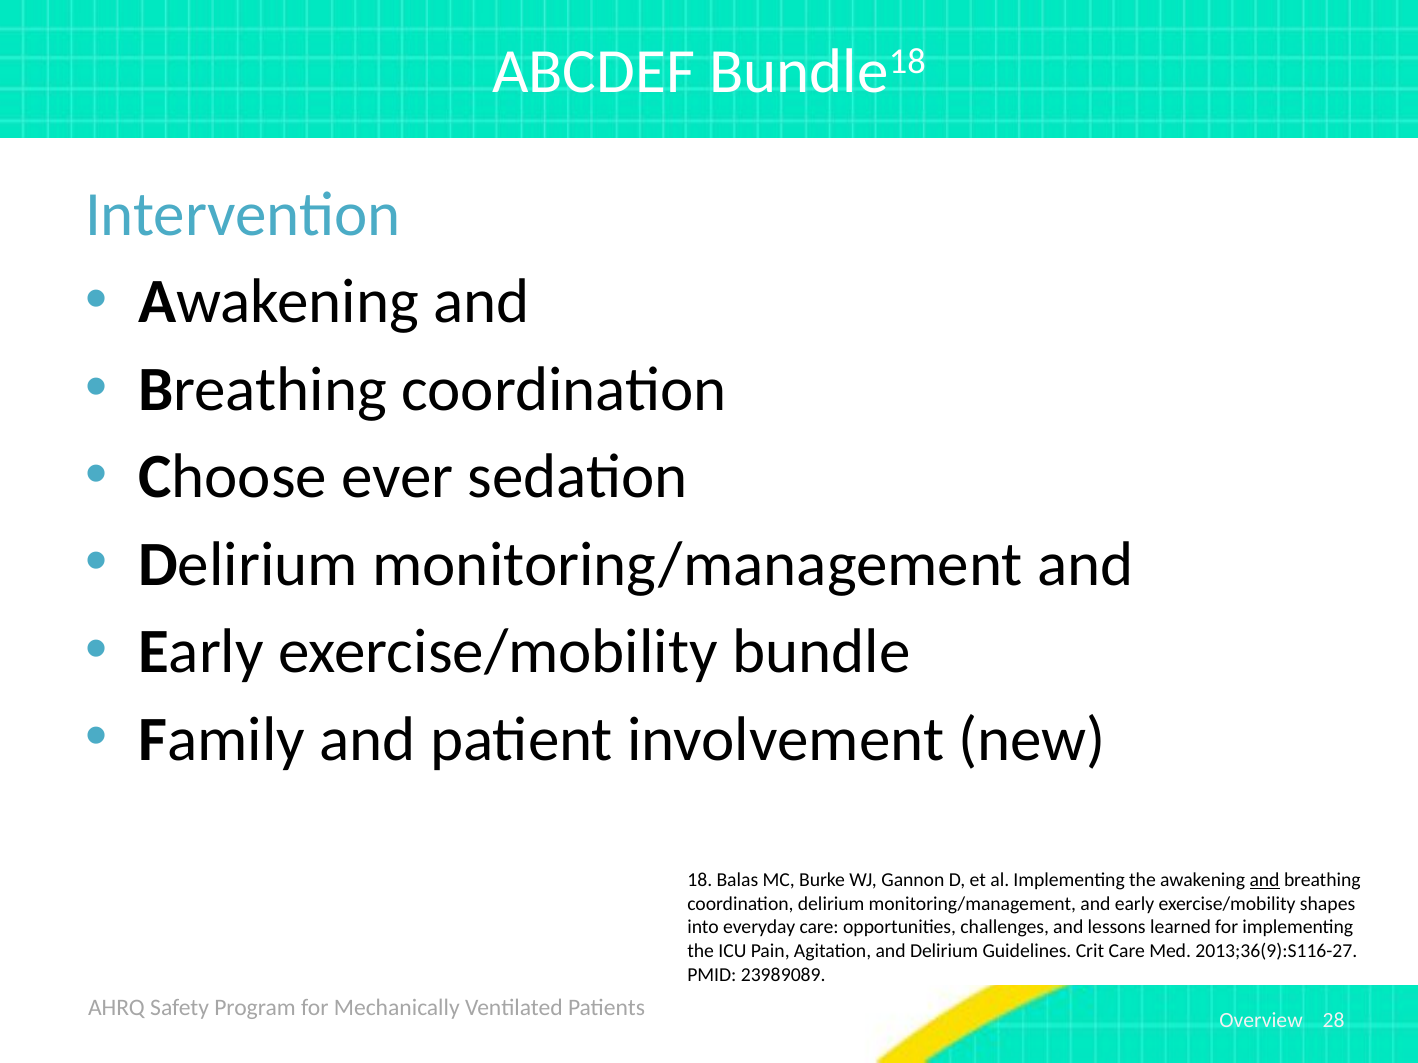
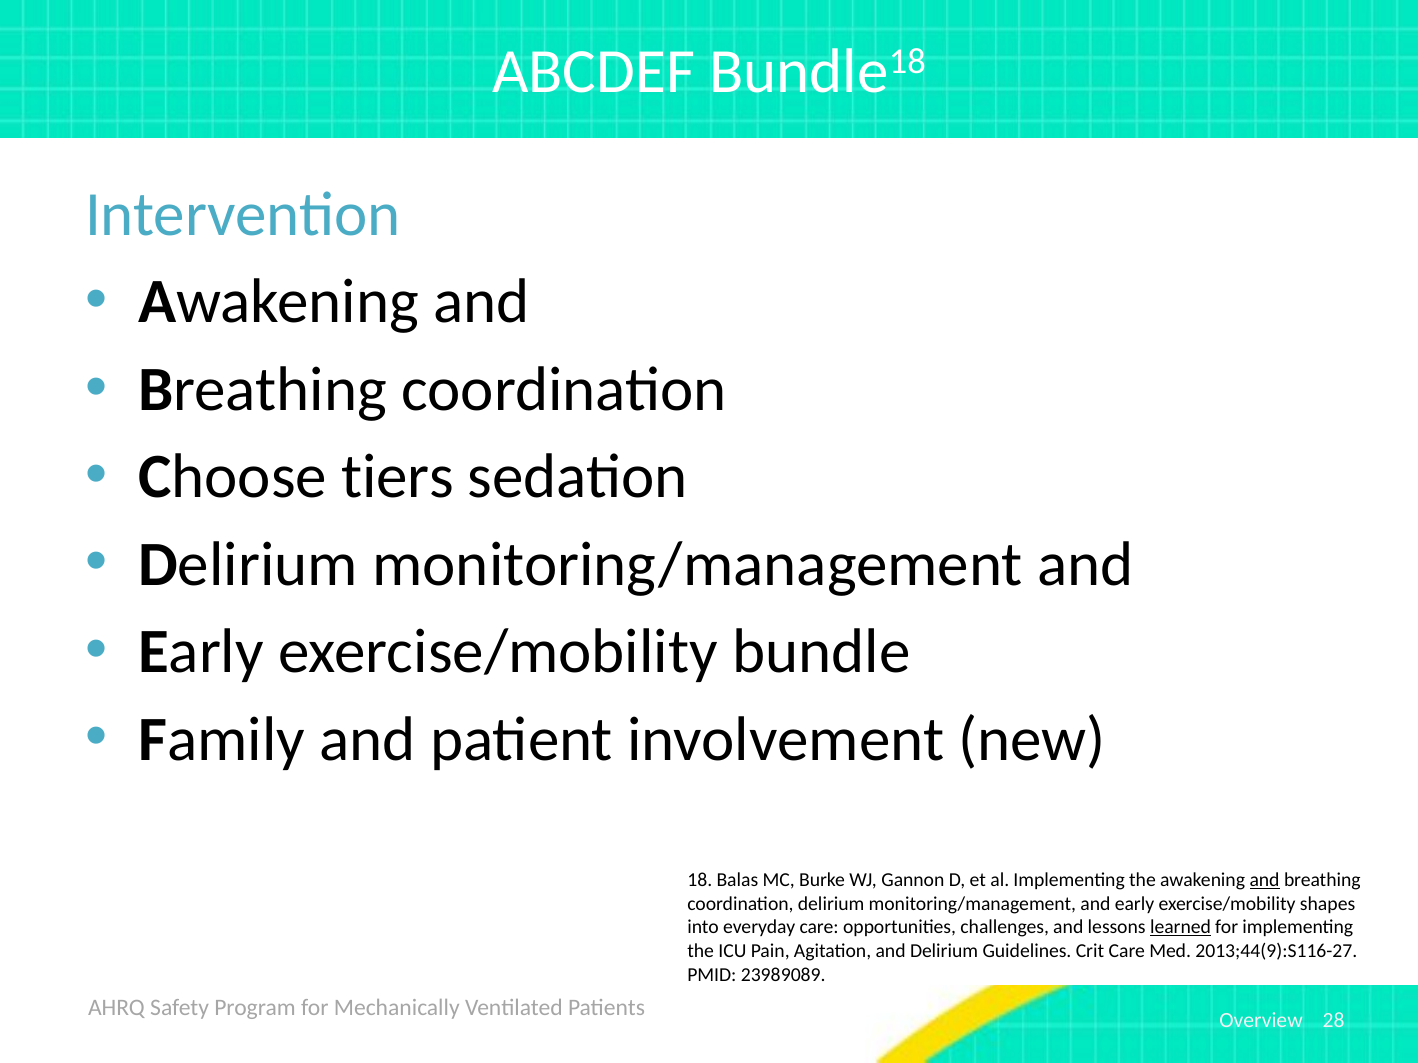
ever: ever -> tiers
learned underline: none -> present
2013;36(9):S116-27: 2013;36(9):S116-27 -> 2013;44(9):S116-27
